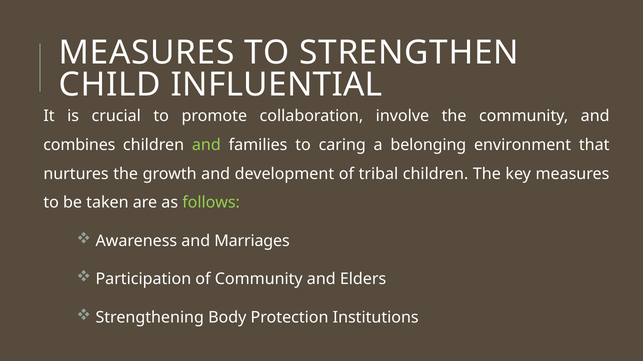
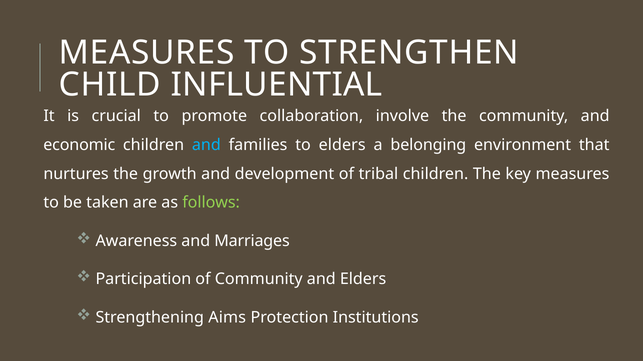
combines: combines -> economic
and at (206, 145) colour: light green -> light blue
to caring: caring -> elders
Body: Body -> Aims
